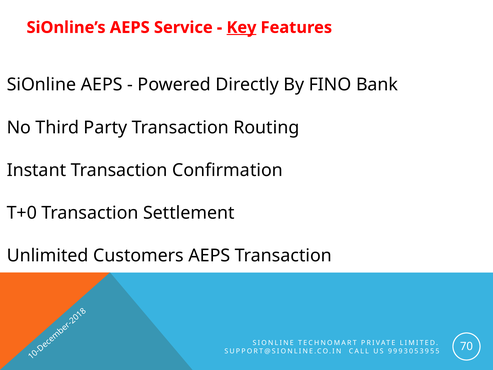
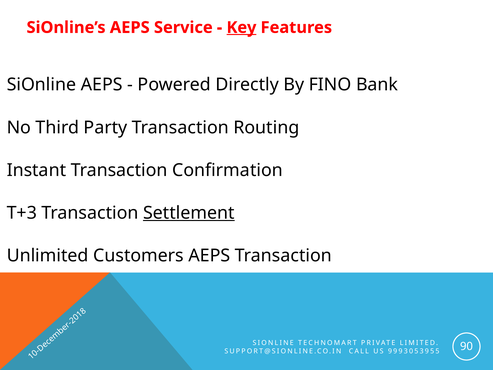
T+0: T+0 -> T+3
Settlement underline: none -> present
70: 70 -> 90
